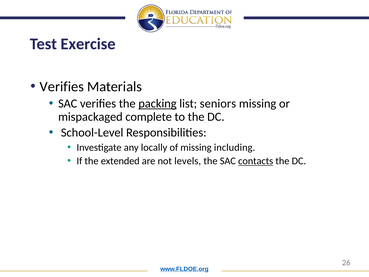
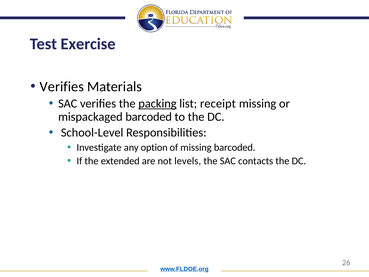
seniors: seniors -> receipt
mispackaged complete: complete -> barcoded
locally: locally -> option
missing including: including -> barcoded
contacts underline: present -> none
